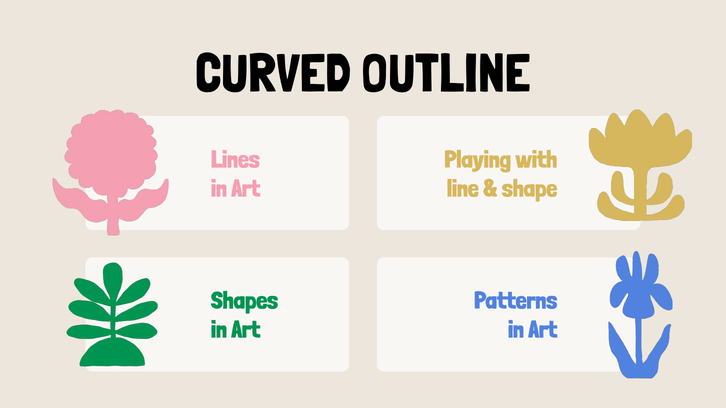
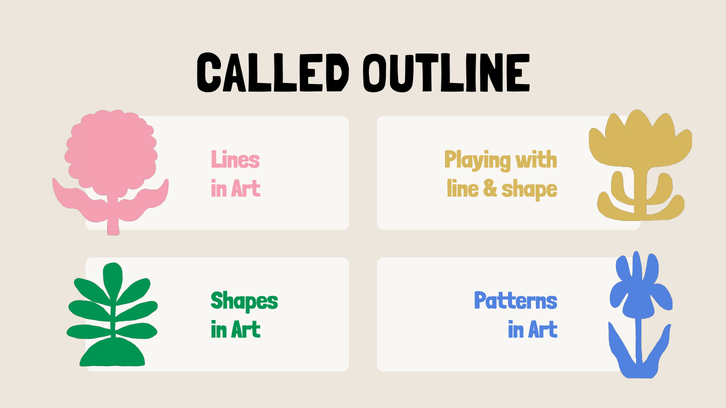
CURVED: CURVED -> CALLED
